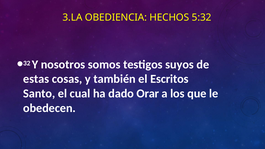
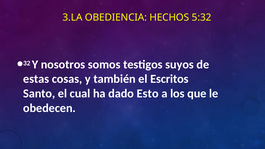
Orar: Orar -> Esto
